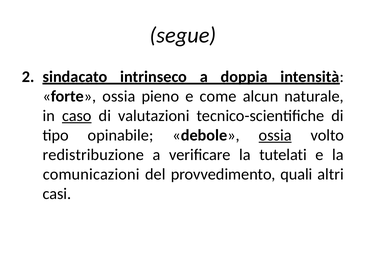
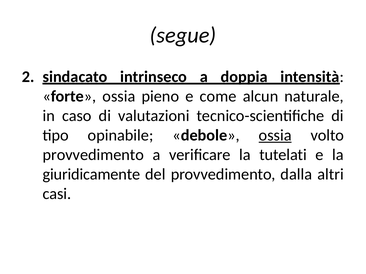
caso underline: present -> none
redistribuzione at (93, 155): redistribuzione -> provvedimento
comunicazioni: comunicazioni -> giuridicamente
quali: quali -> dalla
